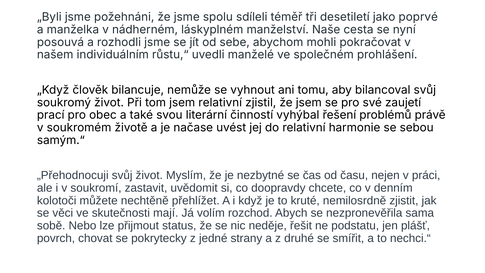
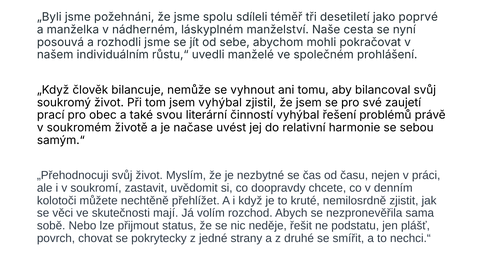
jsem relativní: relativní -> vyhýbal
